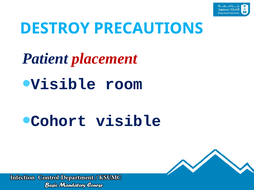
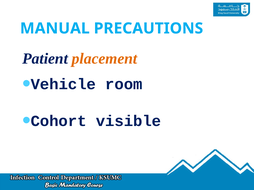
DESTROY: DESTROY -> MANUAL
placement colour: red -> orange
Visible at (63, 84): Visible -> Vehicle
